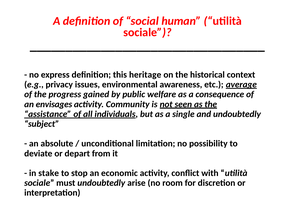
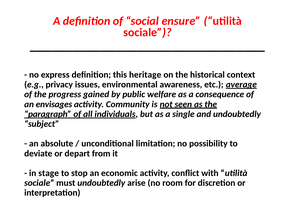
human: human -> ensure
assistance: assistance -> paragraph
stake: stake -> stage
